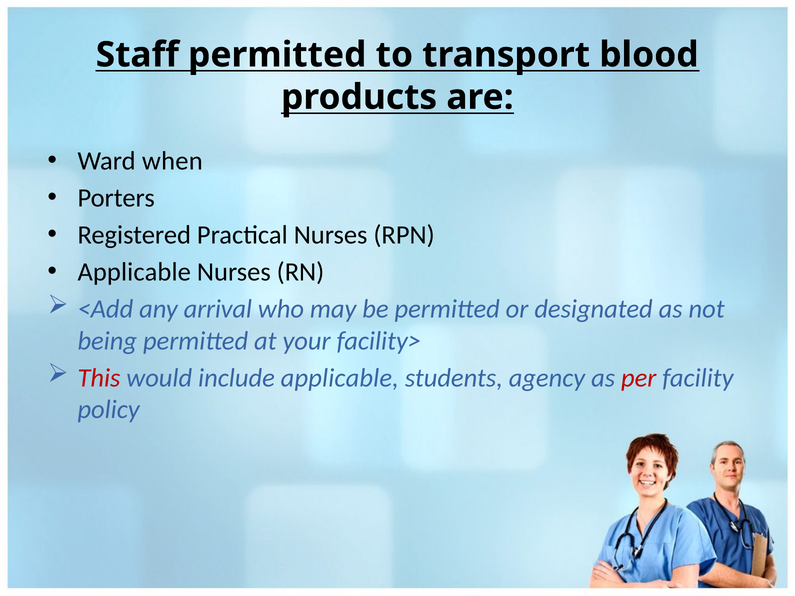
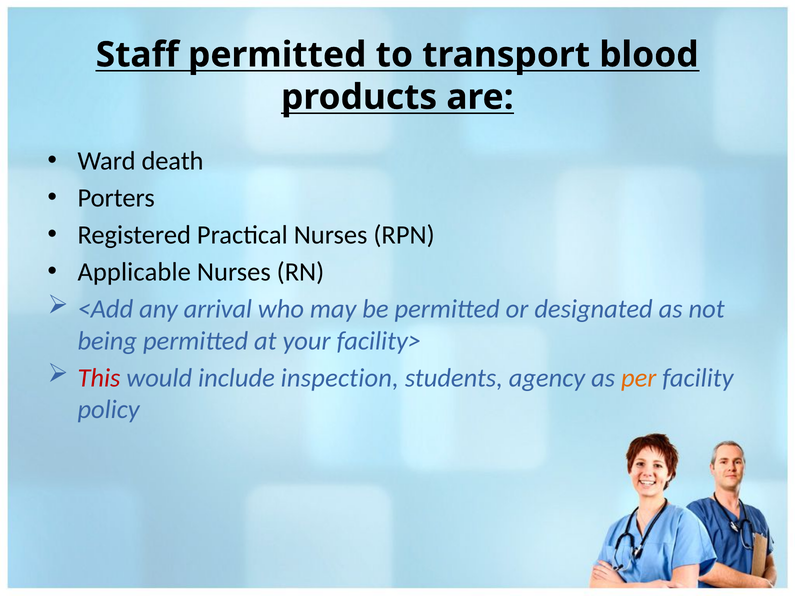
when: when -> death
include applicable: applicable -> inspection
per colour: red -> orange
